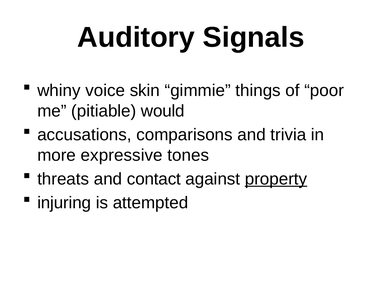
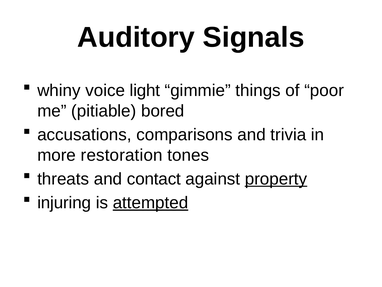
skin: skin -> light
would: would -> bored
expressive: expressive -> restoration
attempted underline: none -> present
